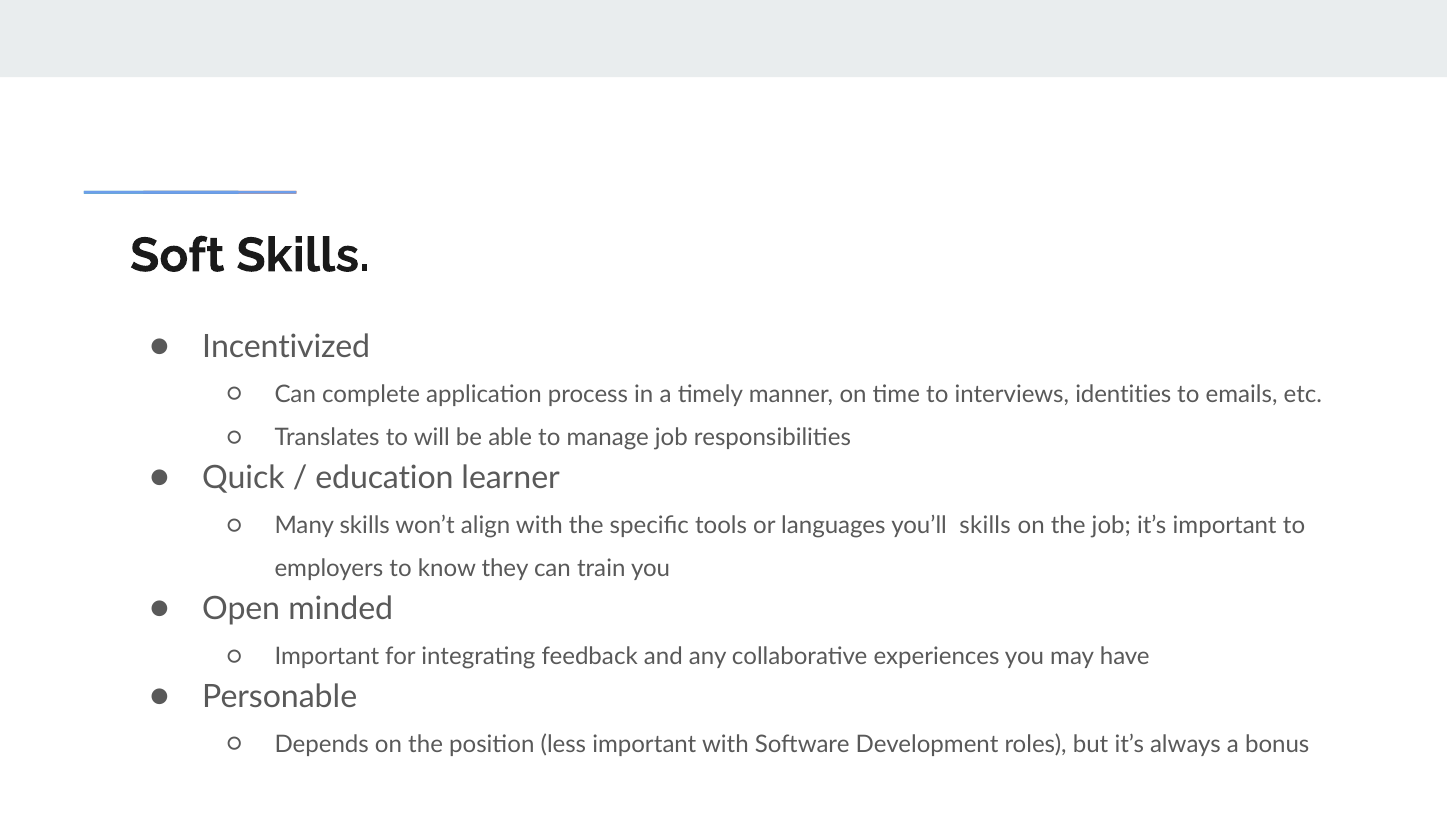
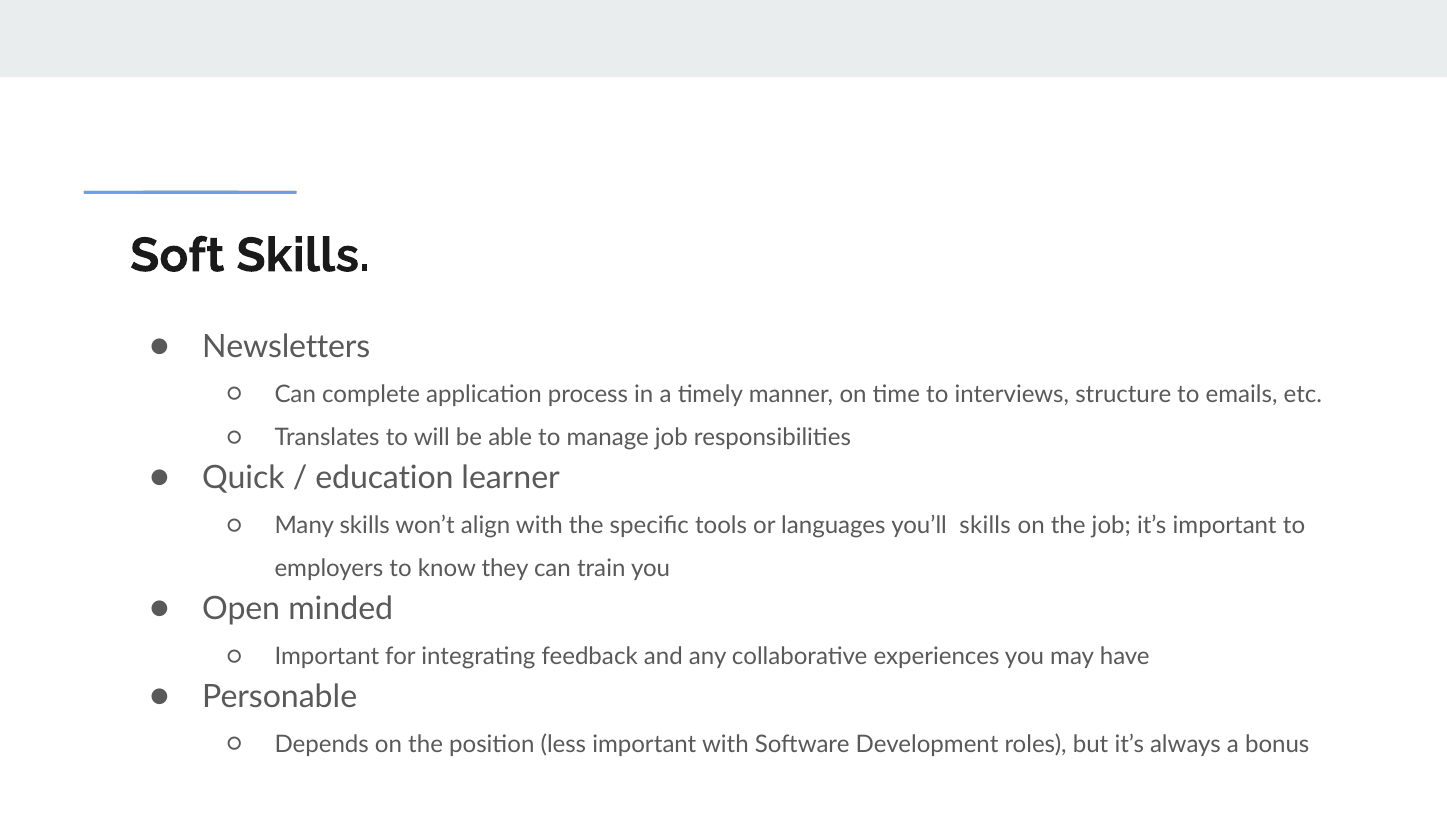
Incentivized: Incentivized -> Newsletters
identities: identities -> structure
